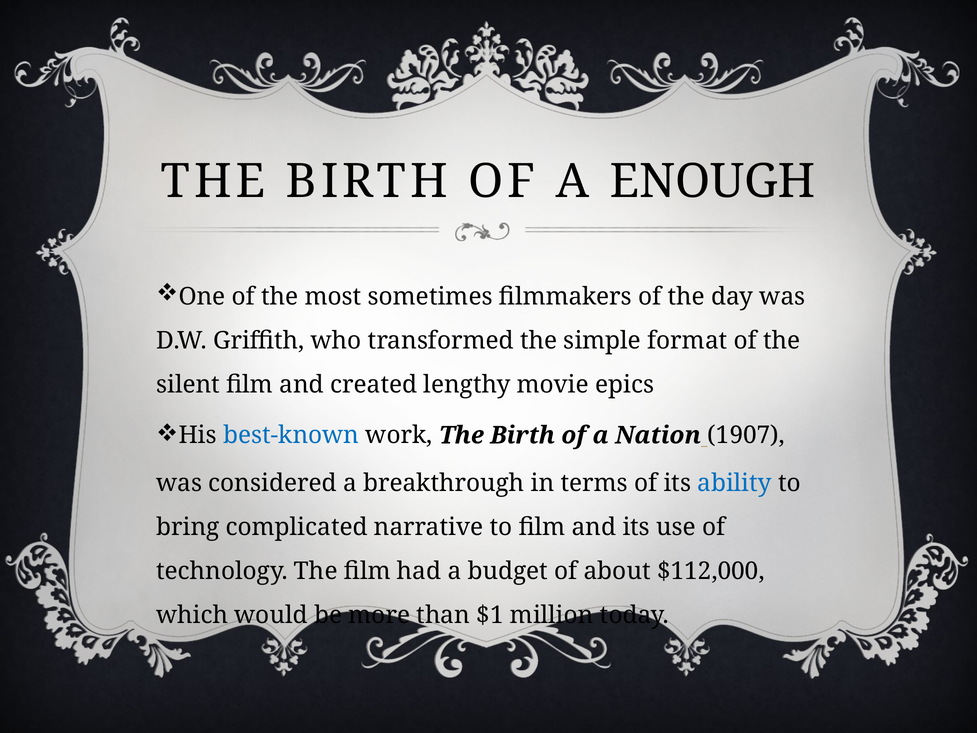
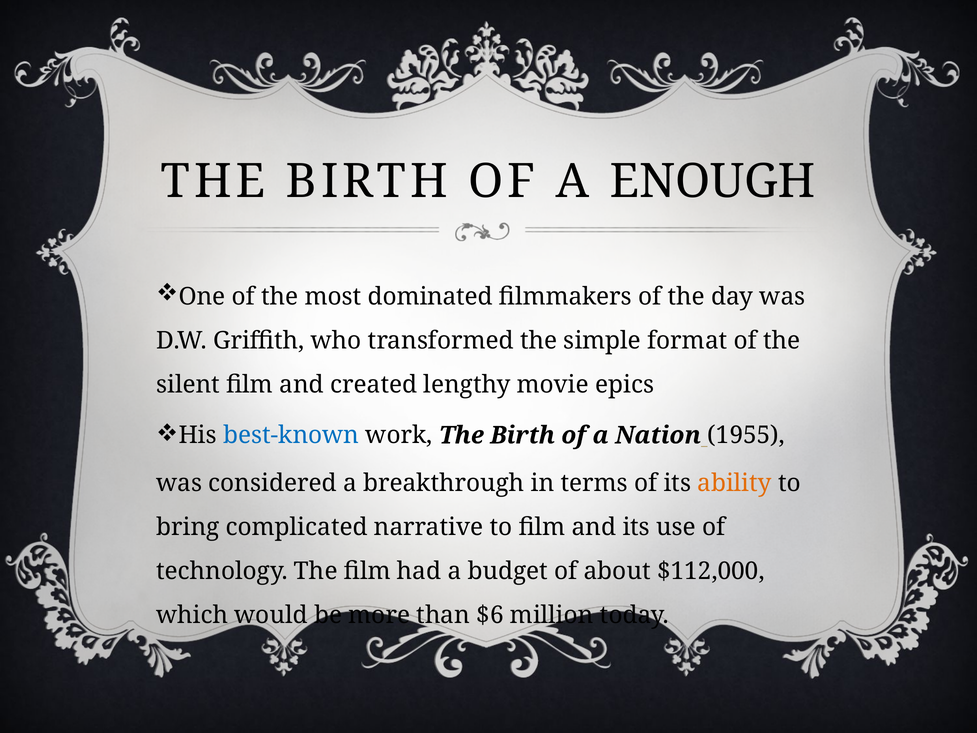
sometimes: sometimes -> dominated
1907: 1907 -> 1955
ability colour: blue -> orange
$1: $1 -> $6
